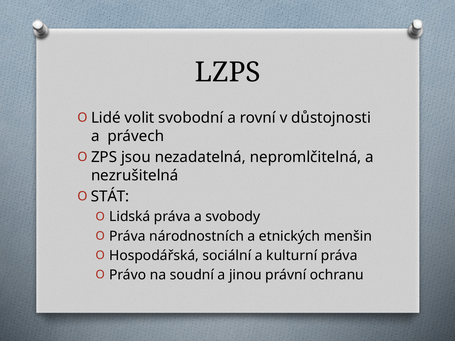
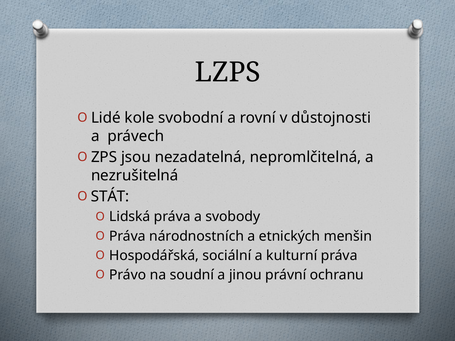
volit: volit -> kole
